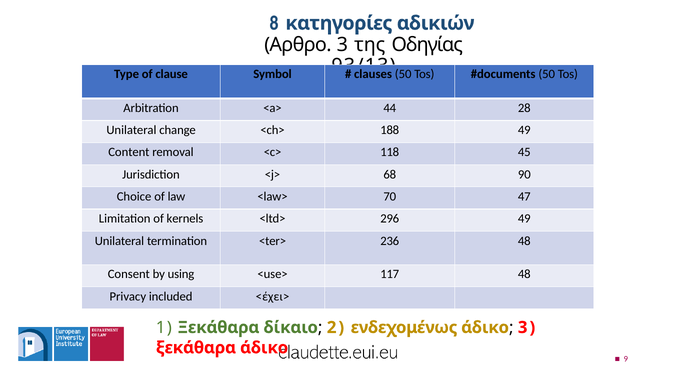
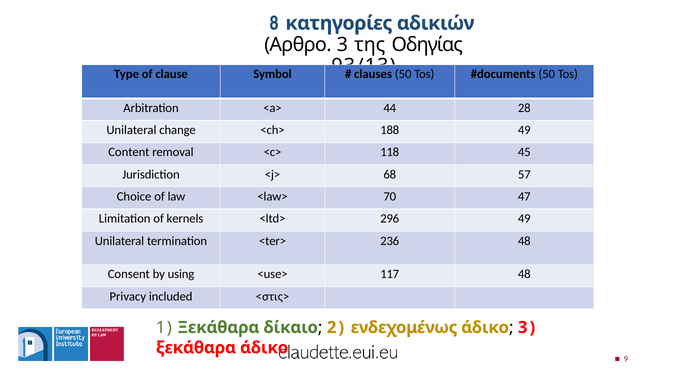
90: 90 -> 57
<έχει>: <έχει> -> <στις>
